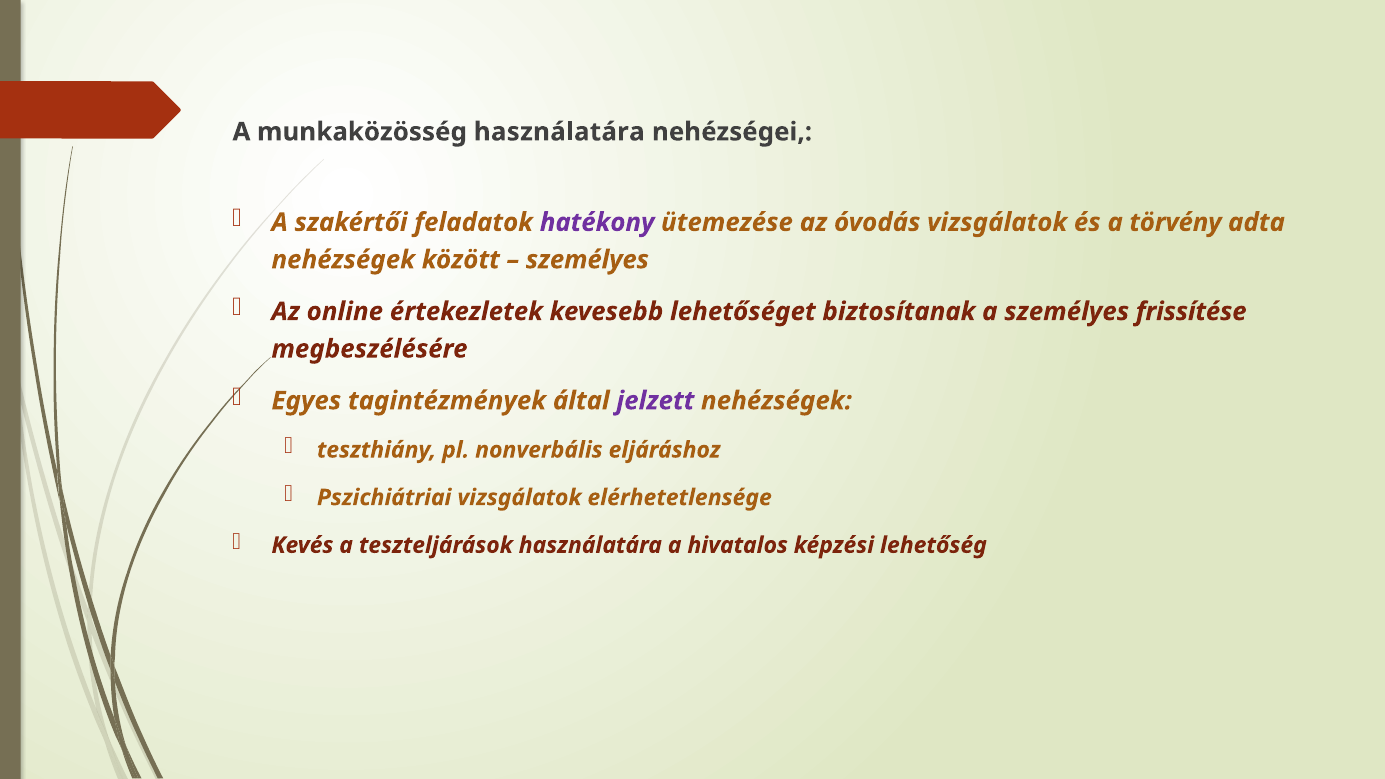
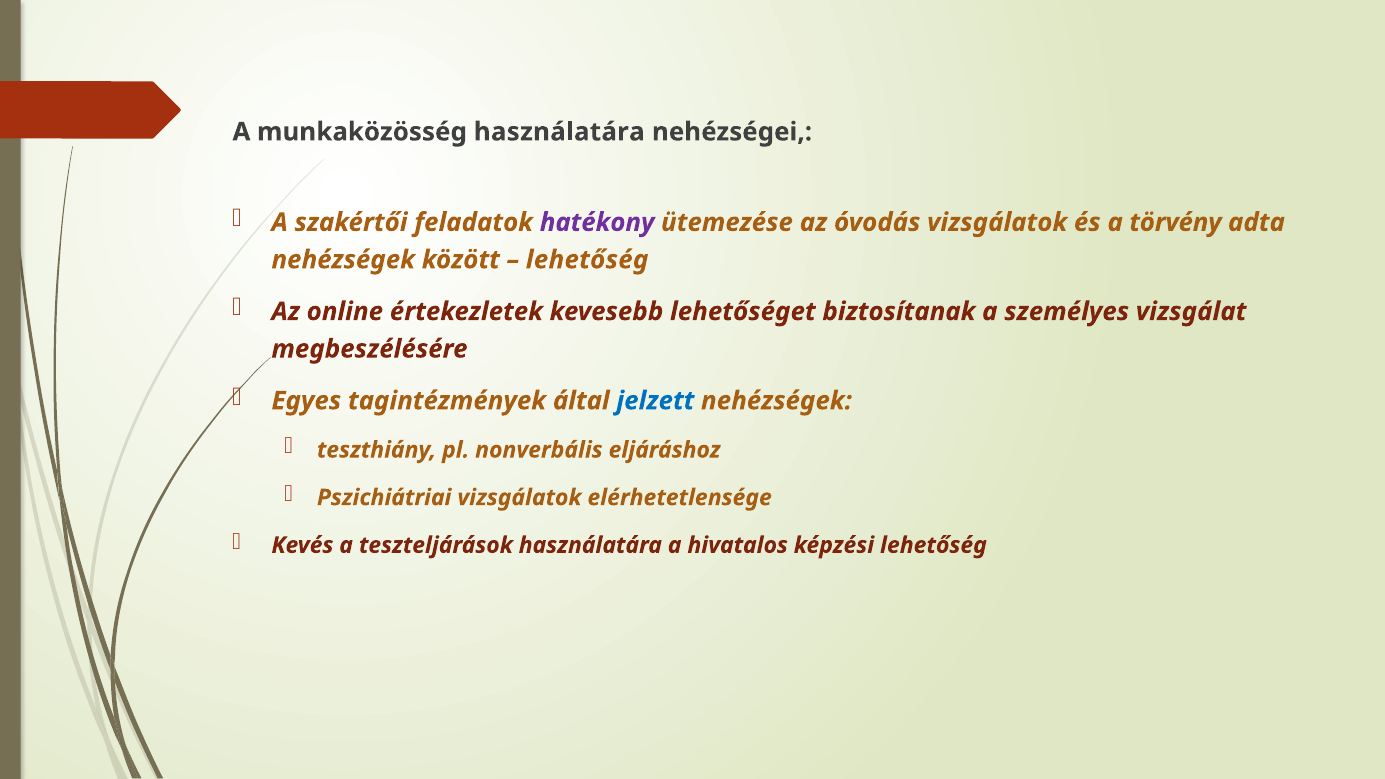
személyes at (587, 260): személyes -> lehetőség
frissítése: frissítése -> vizsgálat
jelzett colour: purple -> blue
